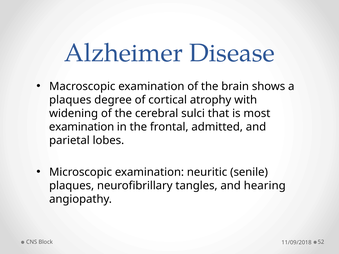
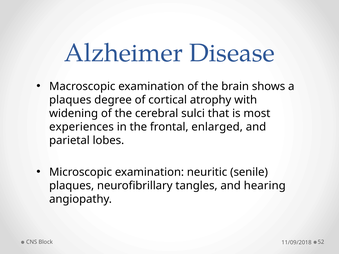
examination at (82, 127): examination -> experiences
admitted: admitted -> enlarged
